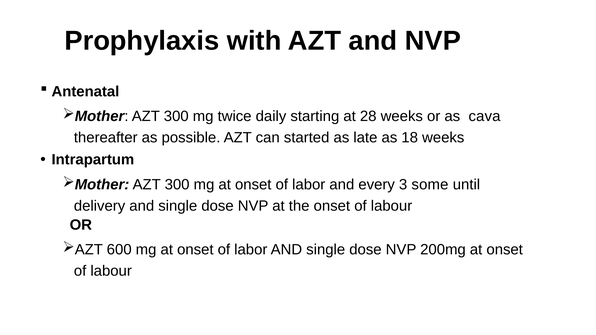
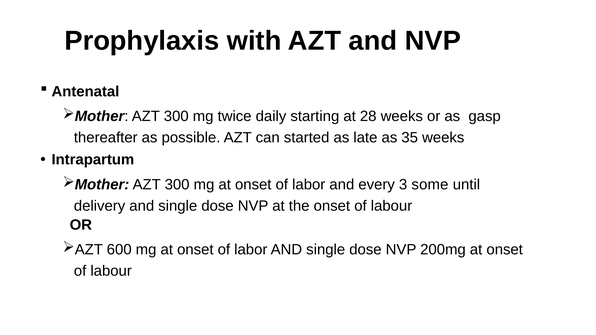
cava: cava -> gasp
18: 18 -> 35
